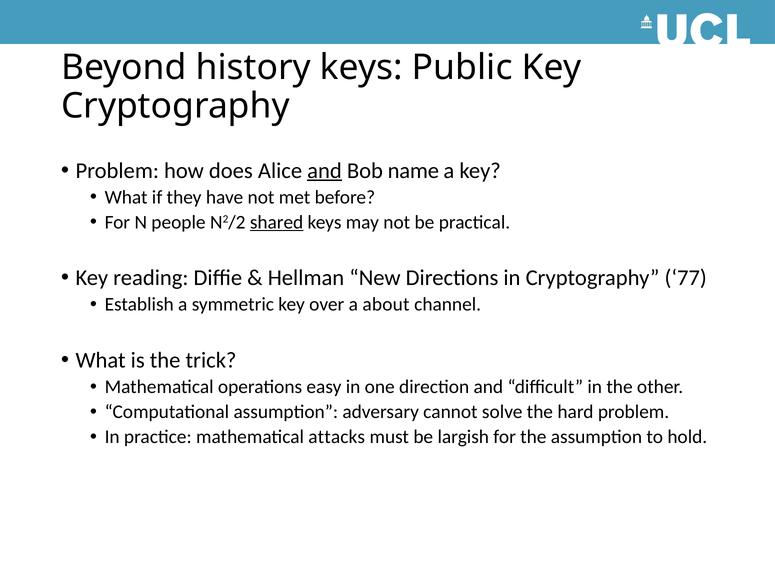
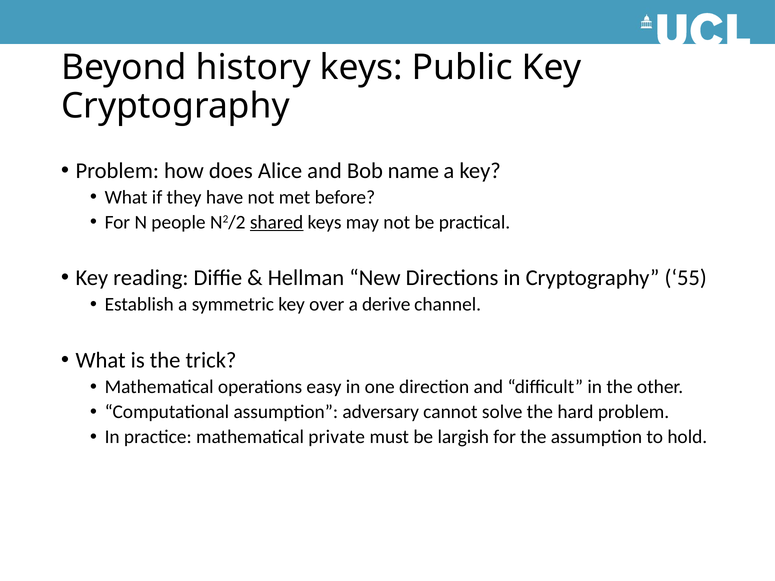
and at (324, 171) underline: present -> none
77: 77 -> 55
about: about -> derive
attacks: attacks -> private
